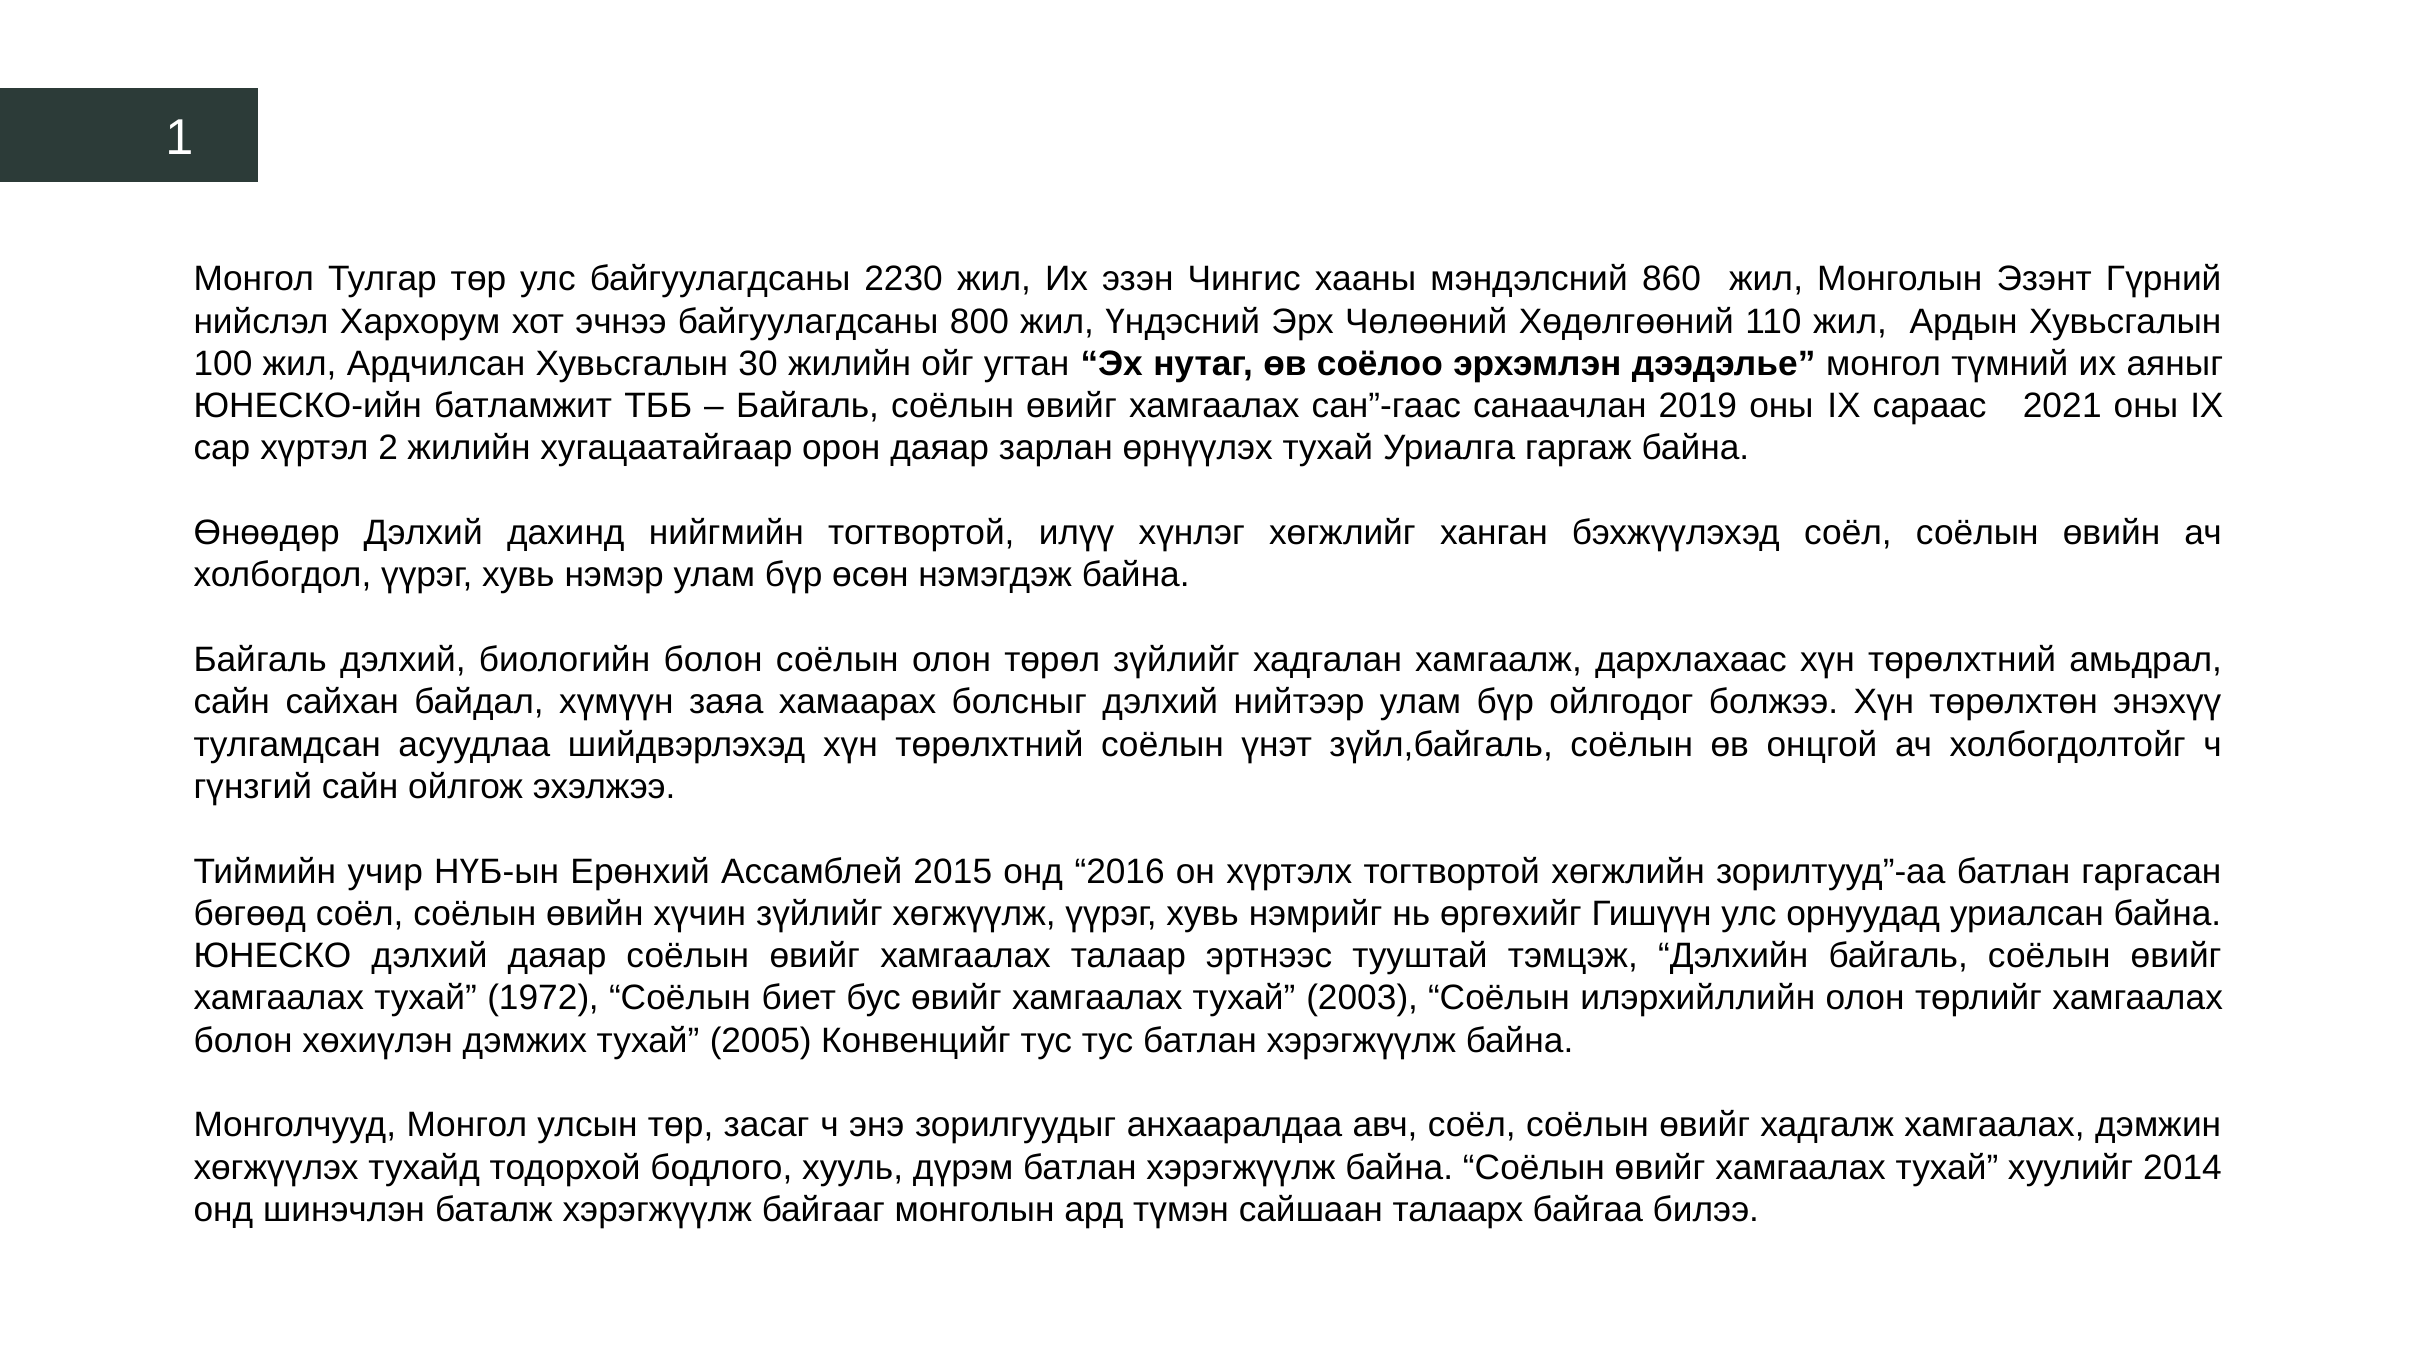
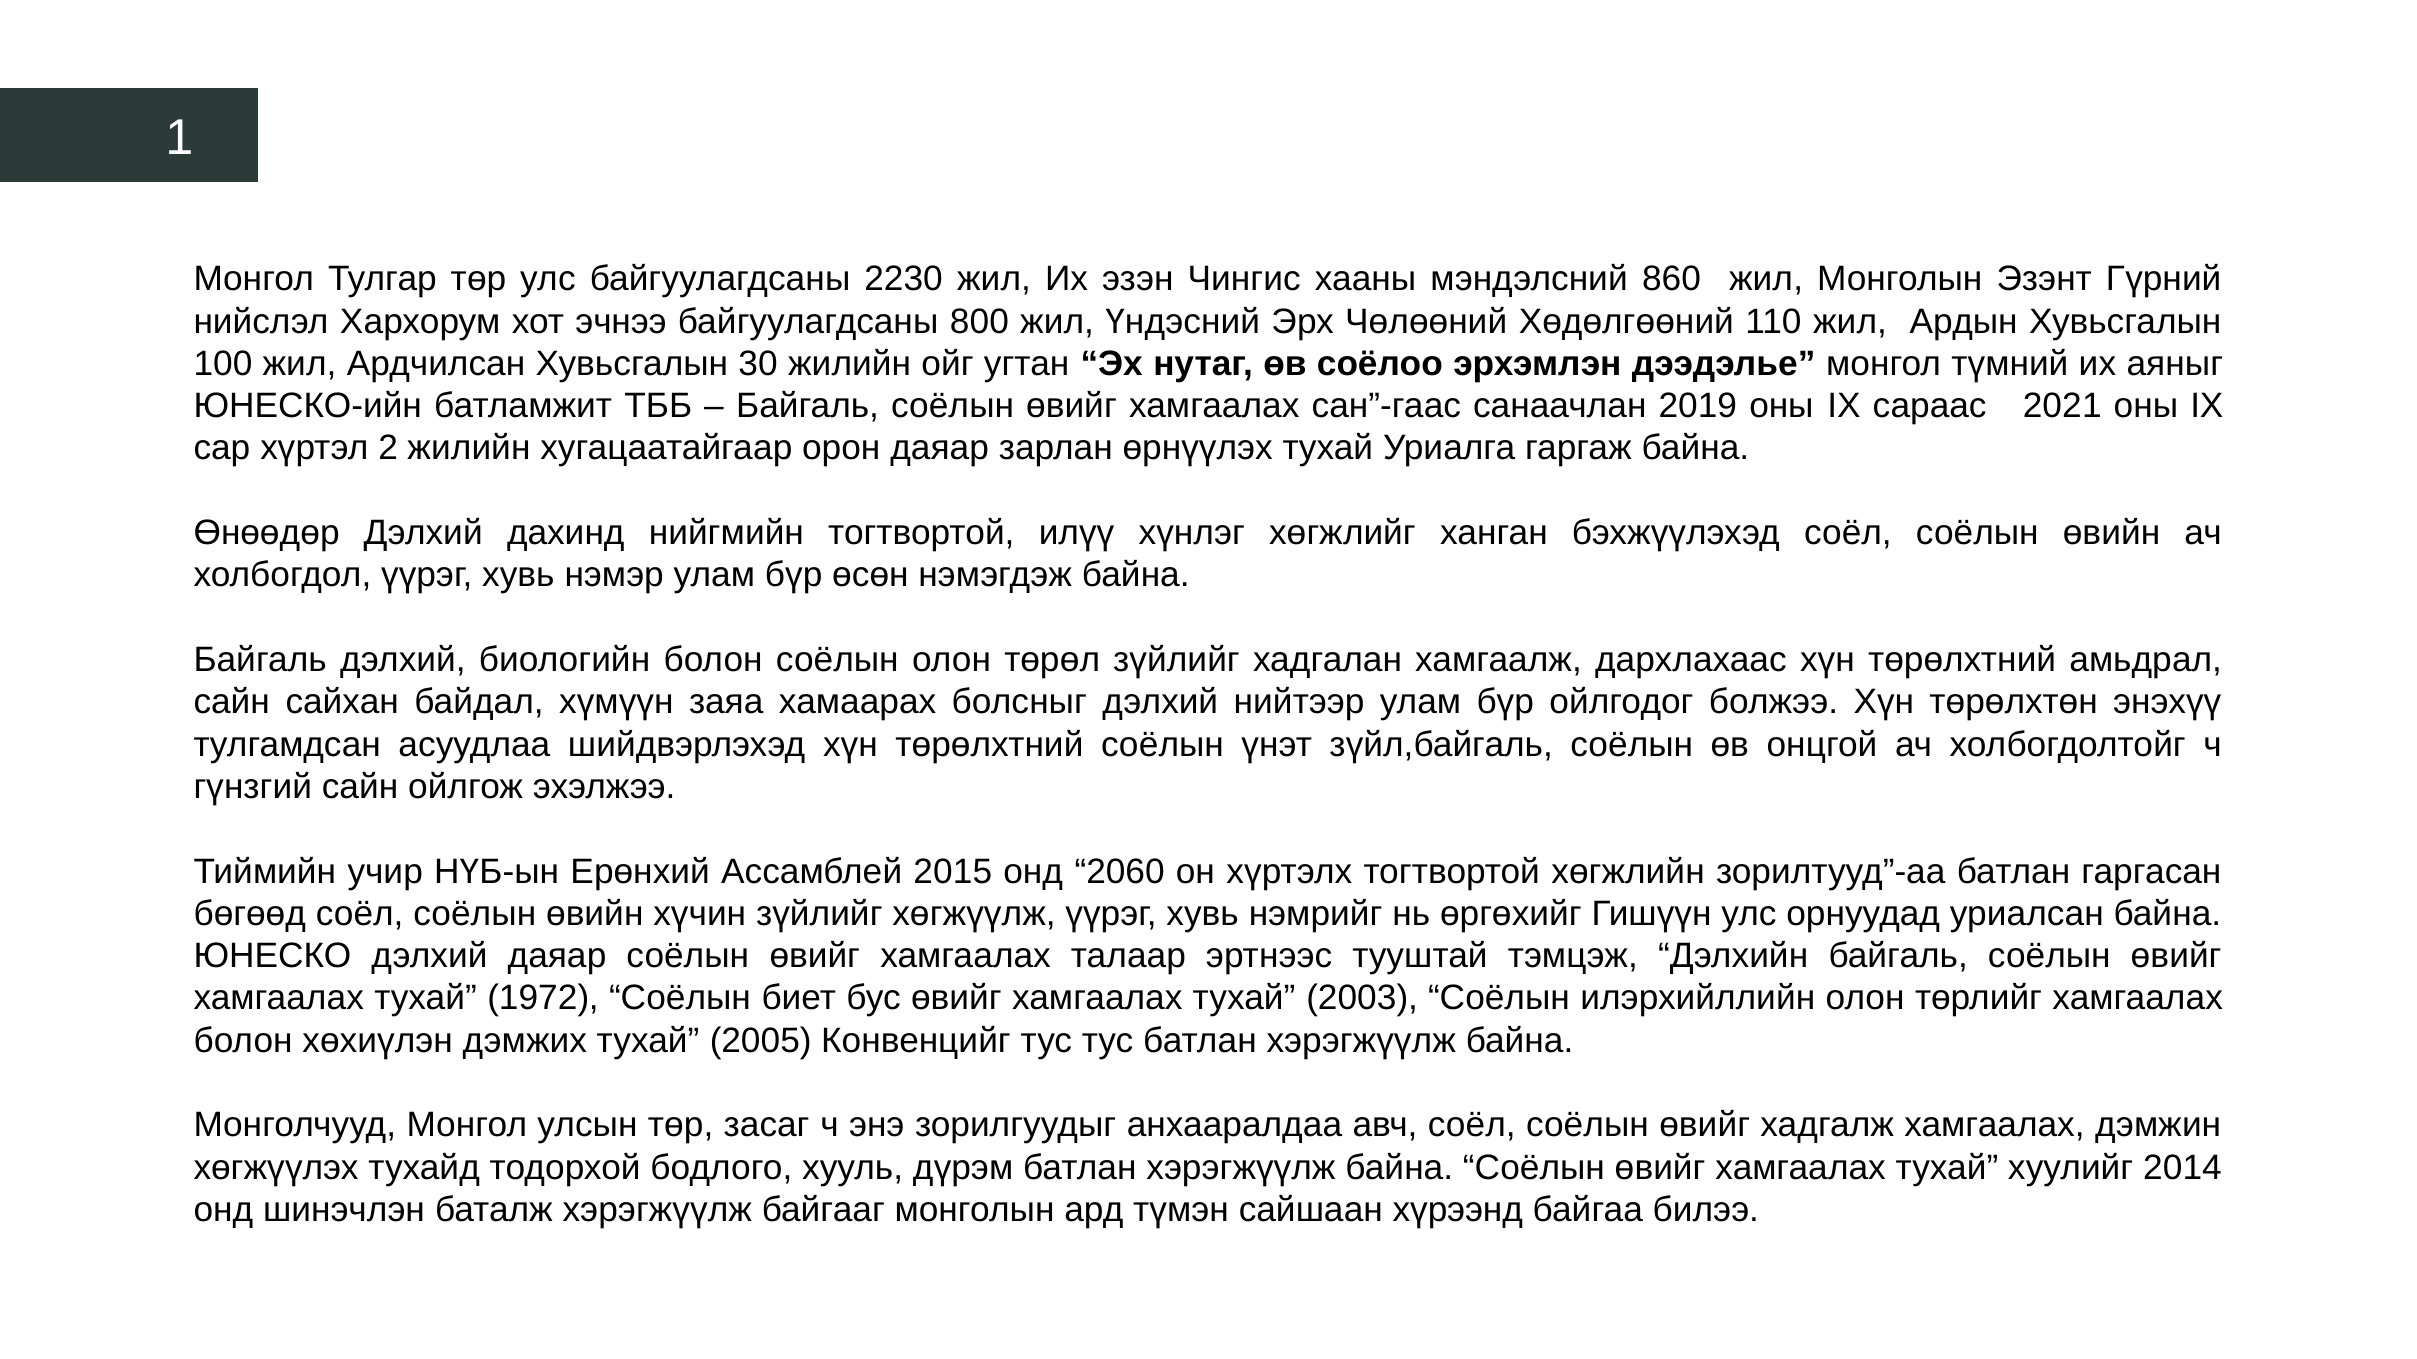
2016: 2016 -> 2060
талаарх: талаарх -> хүрээнд
